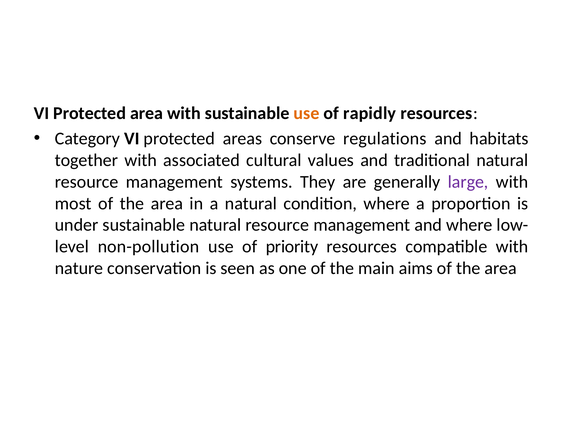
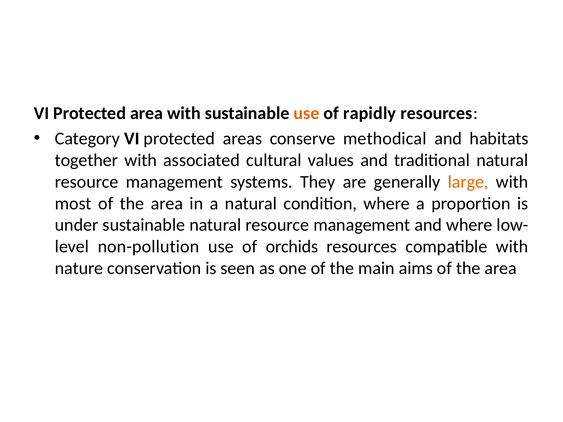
regulations: regulations -> methodical
large colour: purple -> orange
priority: priority -> orchids
